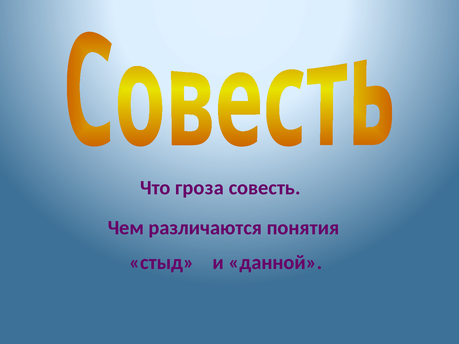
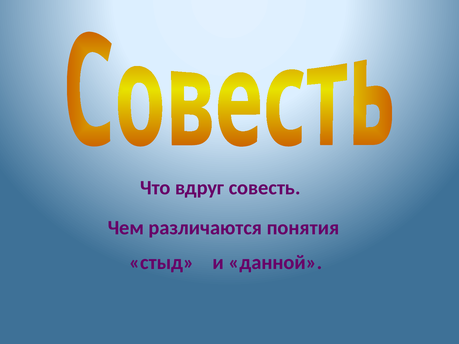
гроза: гроза -> вдруг
